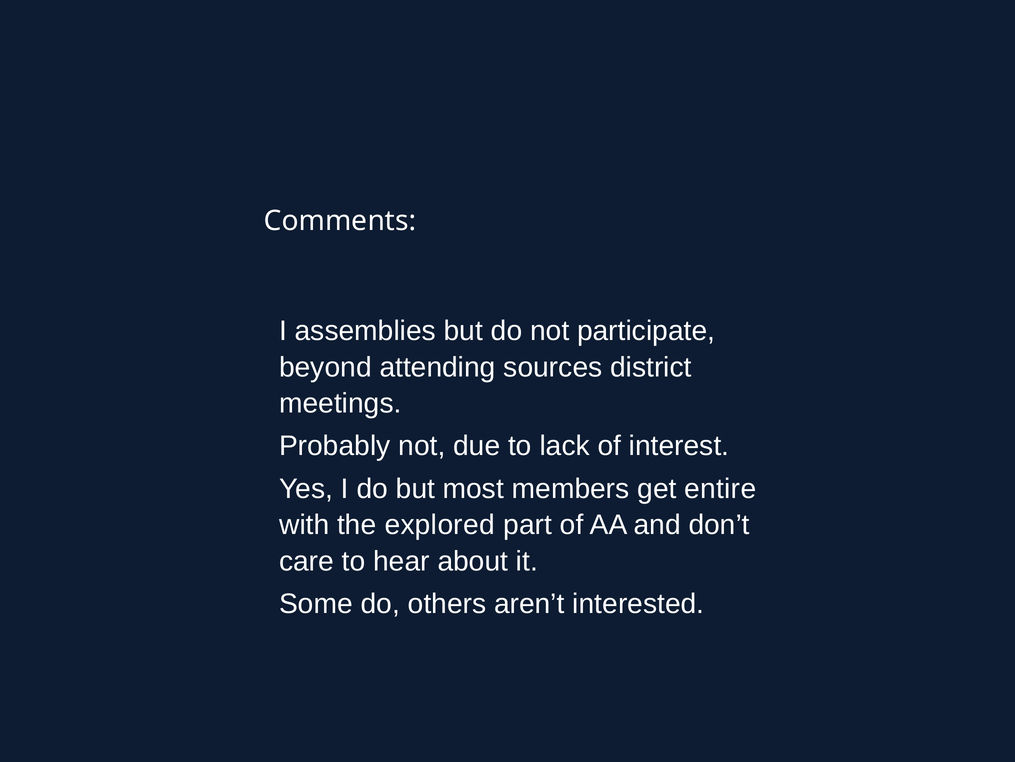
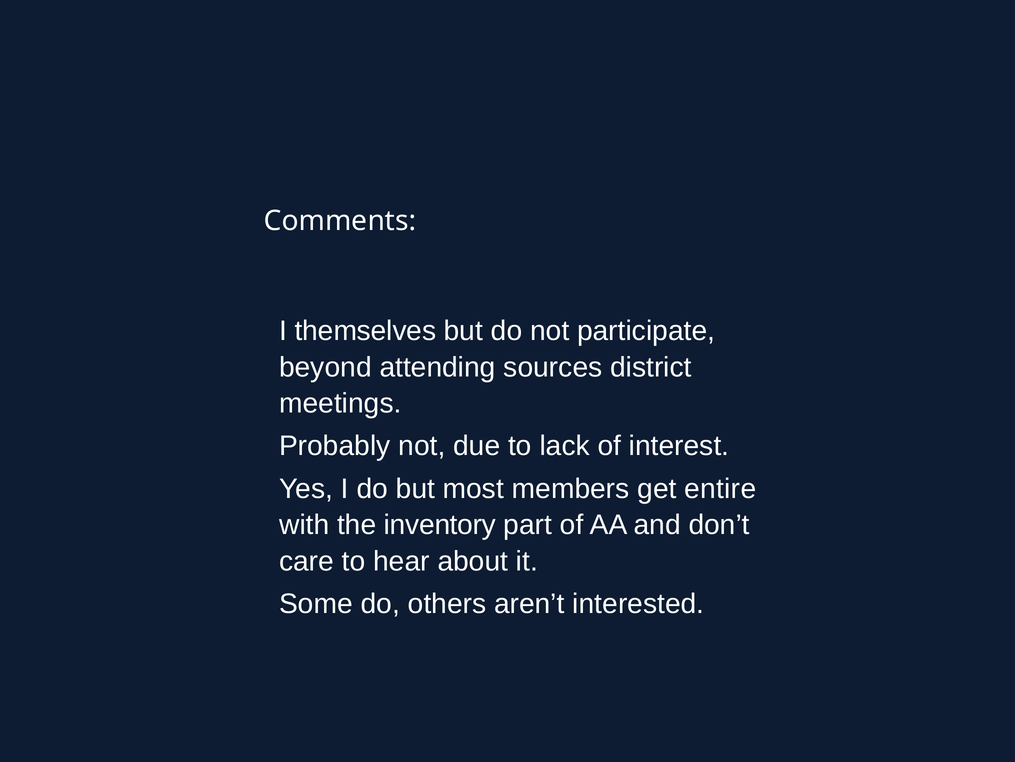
assemblies: assemblies -> themselves
explored: explored -> inventory
